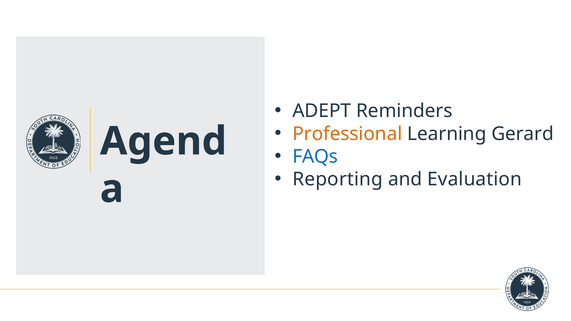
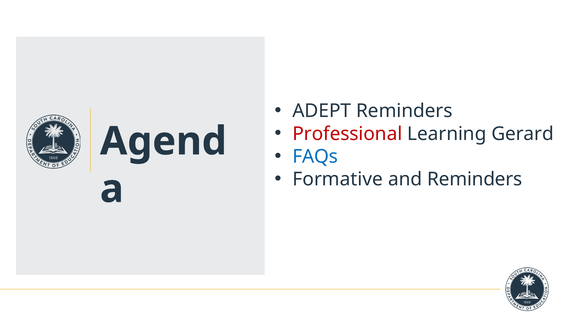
Professional colour: orange -> red
Reporting: Reporting -> Formative
and Evaluation: Evaluation -> Reminders
